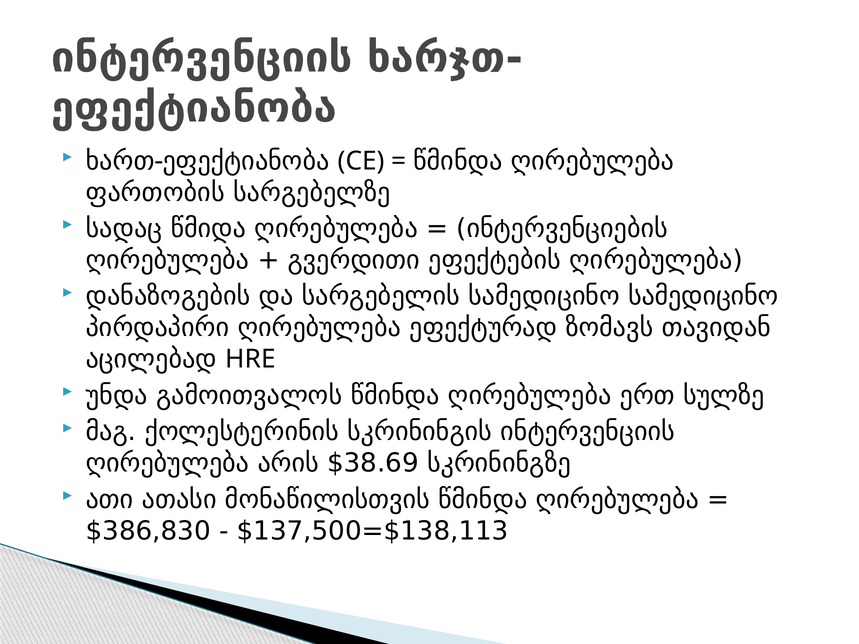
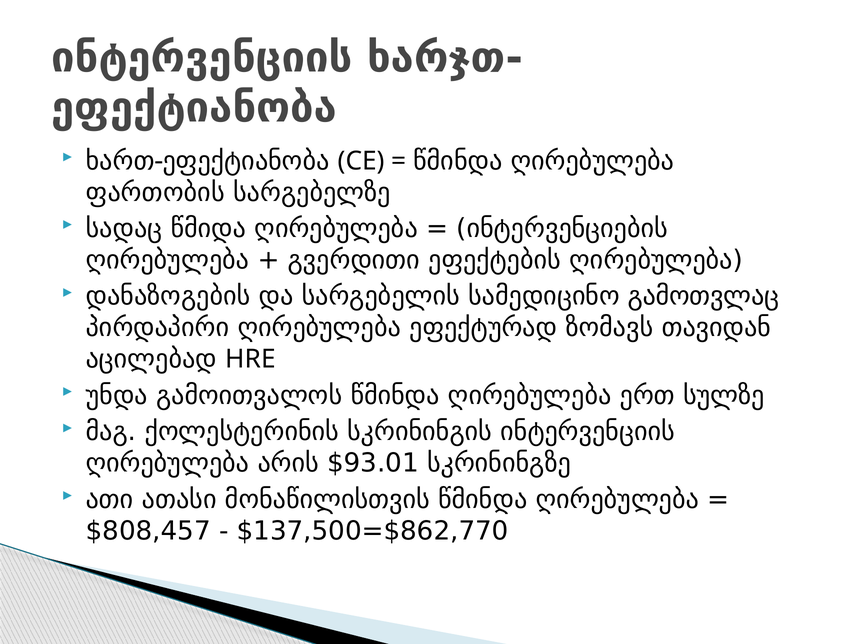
სამედიცინო სამედიცინო: სამედიცინო -> გამოთვლაც
$38.69: $38.69 -> $93.01
$386,830: $386,830 -> $808,457
$137,500=$138,113: $137,500=$138,113 -> $137,500=$862,770
